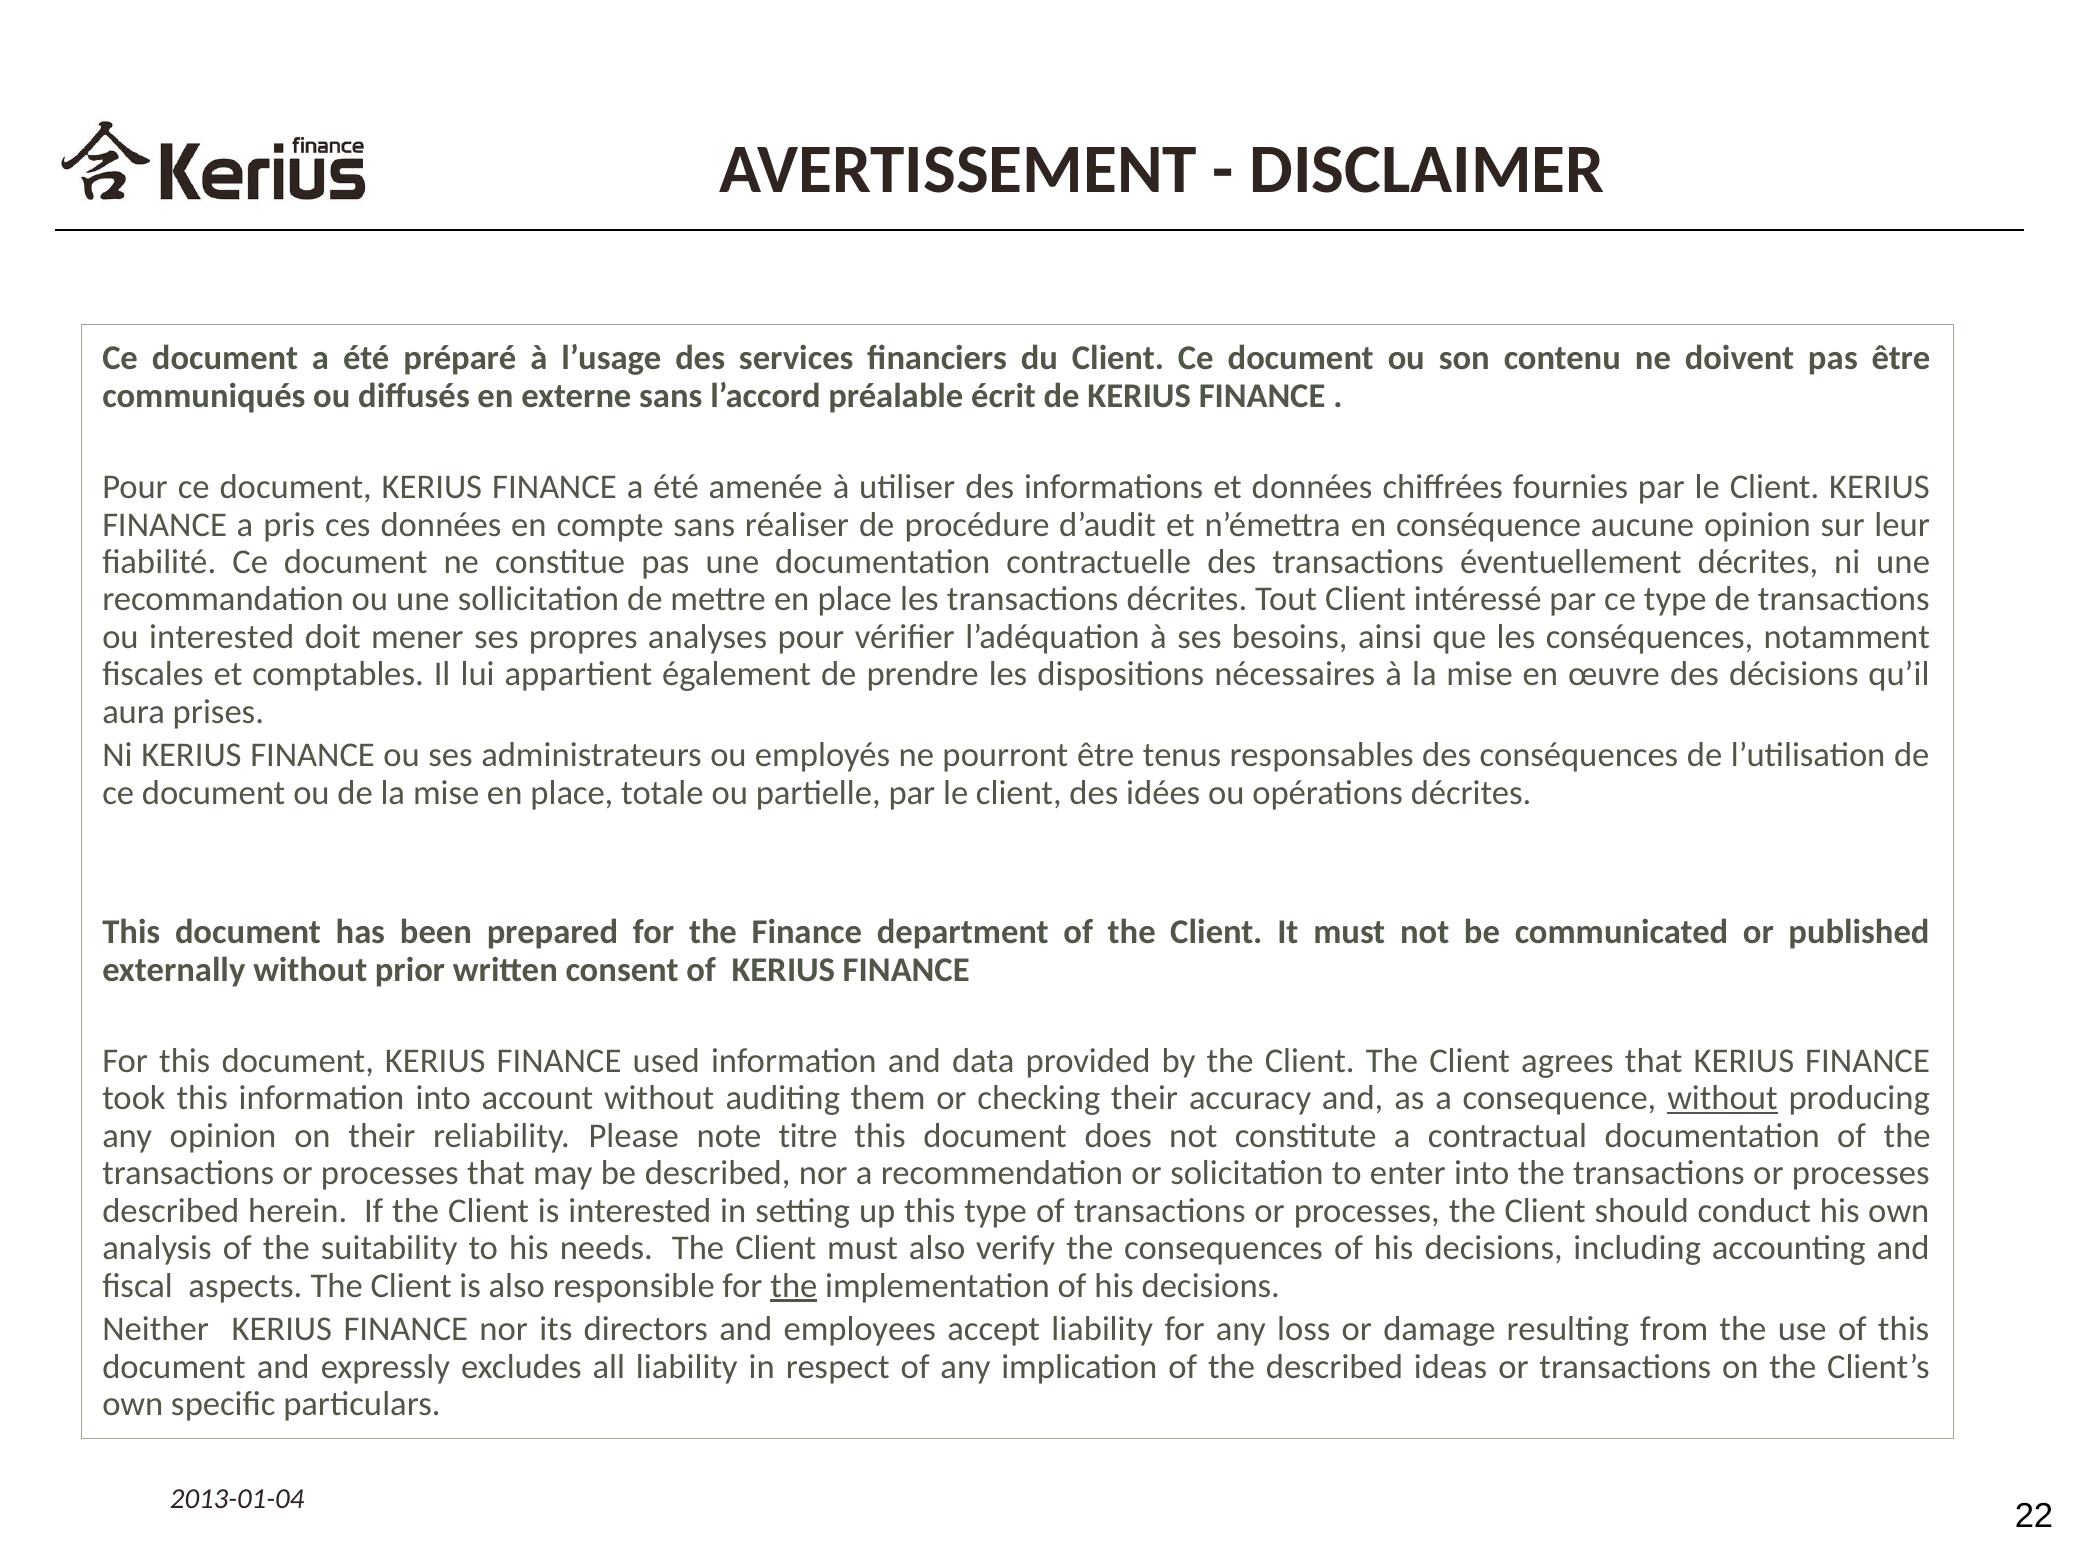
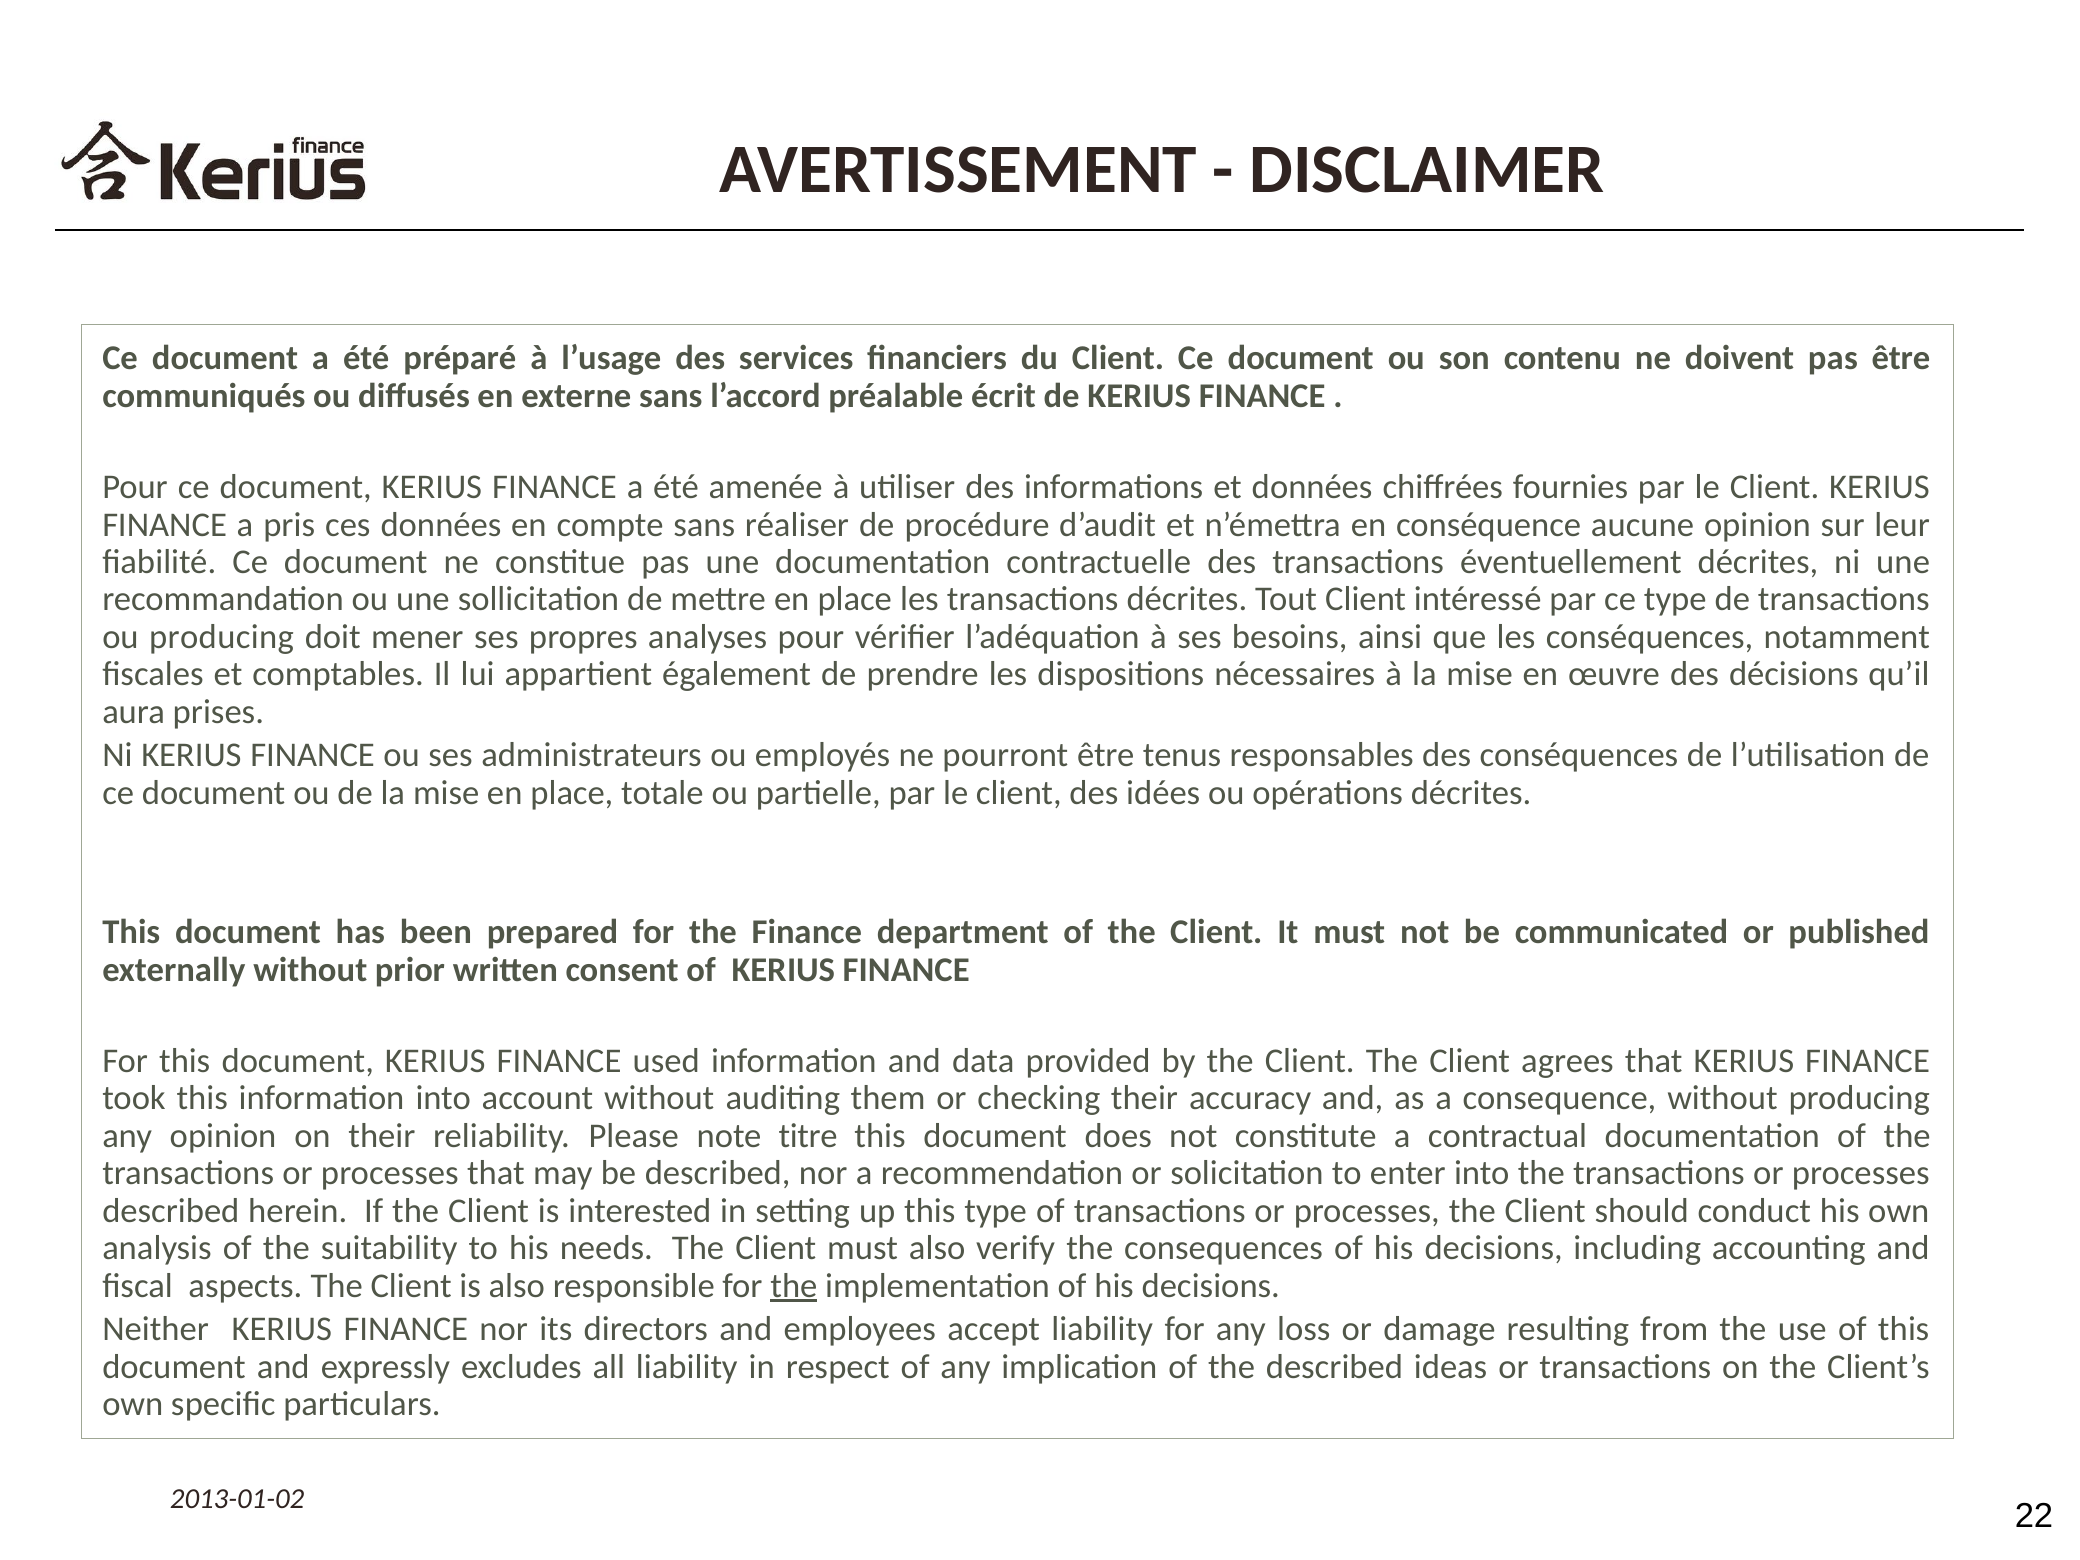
ou interested: interested -> producing
without at (1722, 1099) underline: present -> none
2013-01-04: 2013-01-04 -> 2013-01-02
